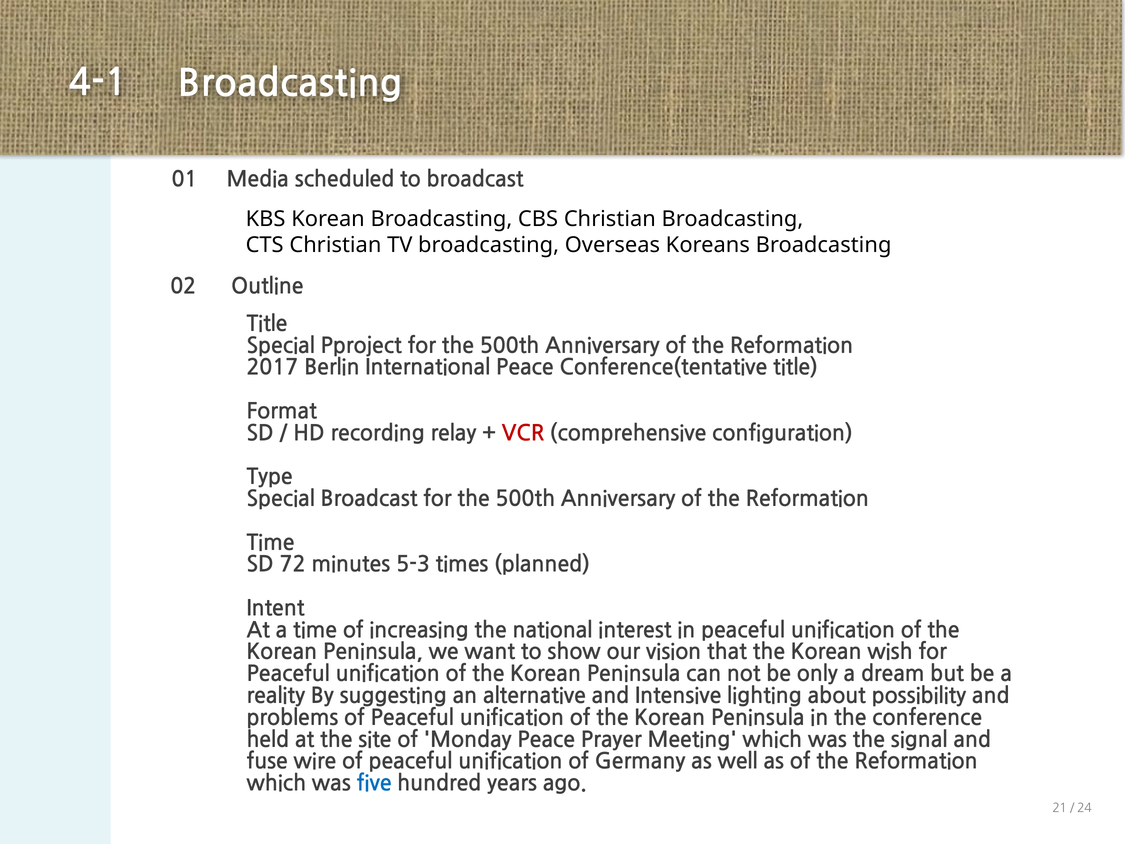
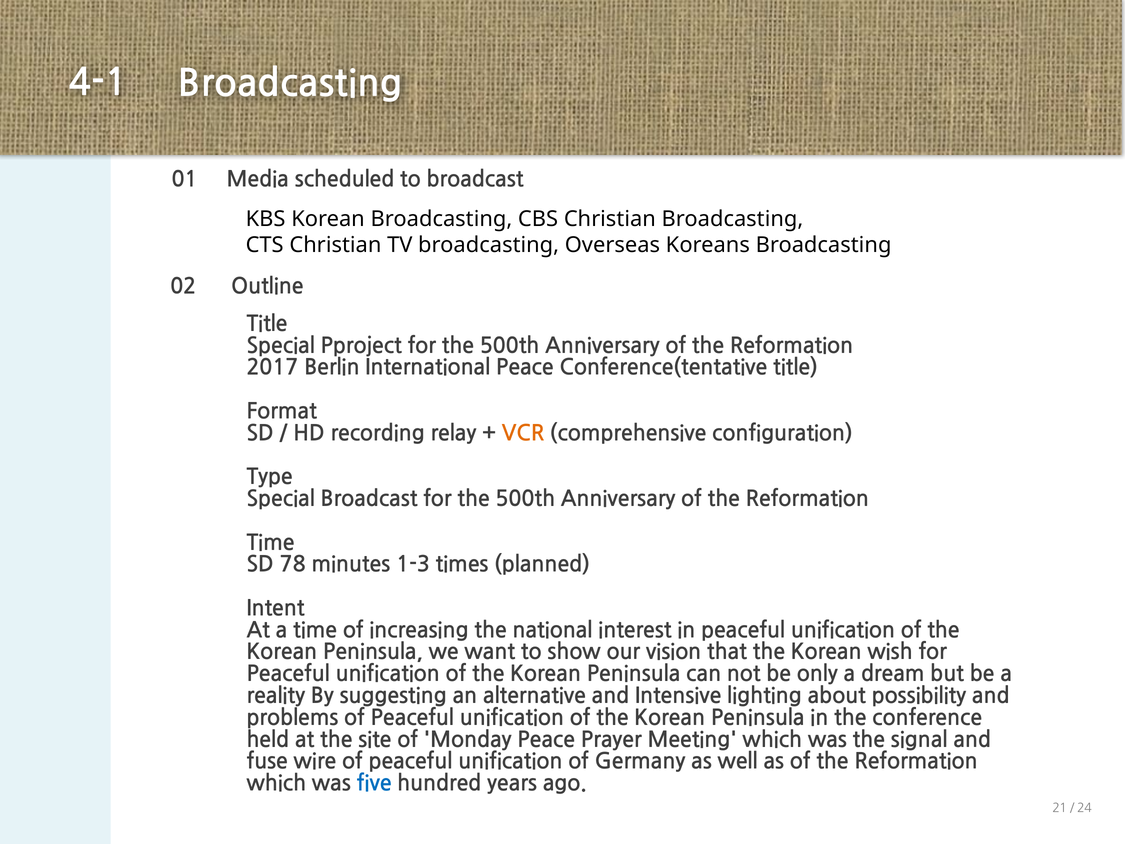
VCR colour: red -> orange
72: 72 -> 78
5-3: 5-3 -> 1-3
